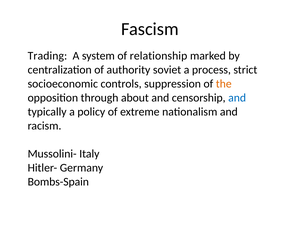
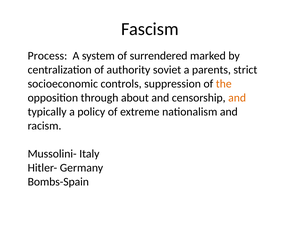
Trading: Trading -> Process
relationship: relationship -> surrendered
process: process -> parents
and at (237, 98) colour: blue -> orange
